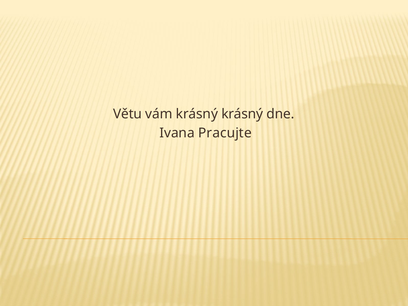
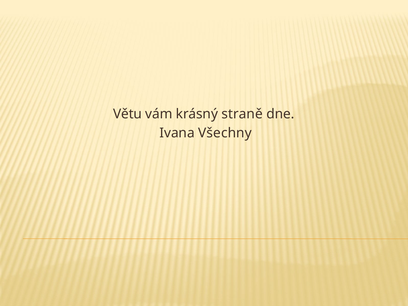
krásný krásný: krásný -> straně
Pracujte: Pracujte -> Všechny
